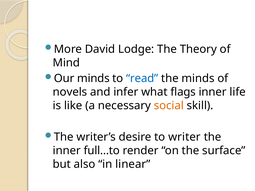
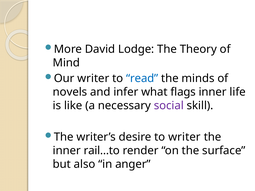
Our minds: minds -> writer
social colour: orange -> purple
full…to: full…to -> rail…to
linear: linear -> anger
